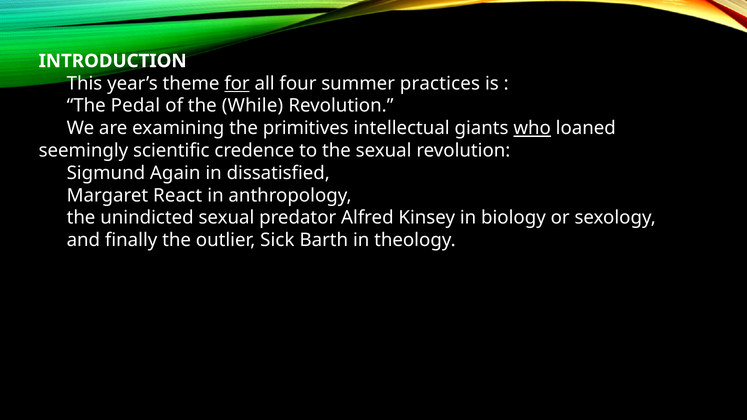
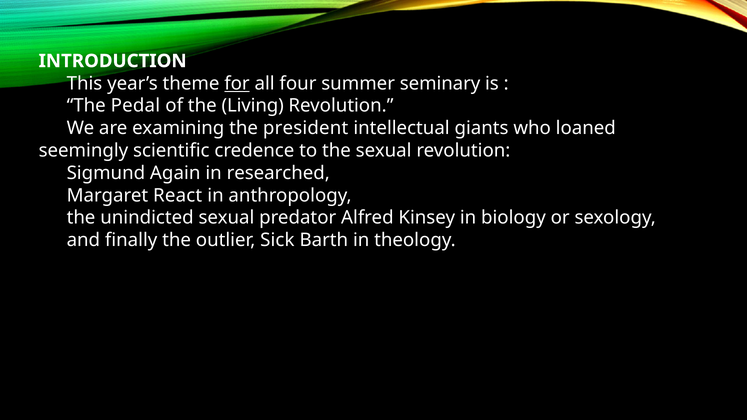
practices: practices -> seminary
While: While -> Living
primitives: primitives -> president
who underline: present -> none
dissatisfied: dissatisfied -> researched
